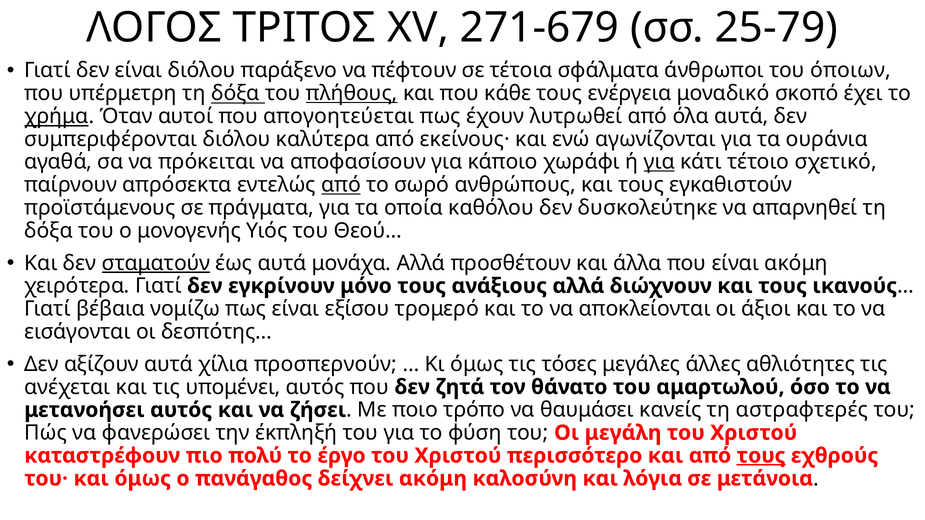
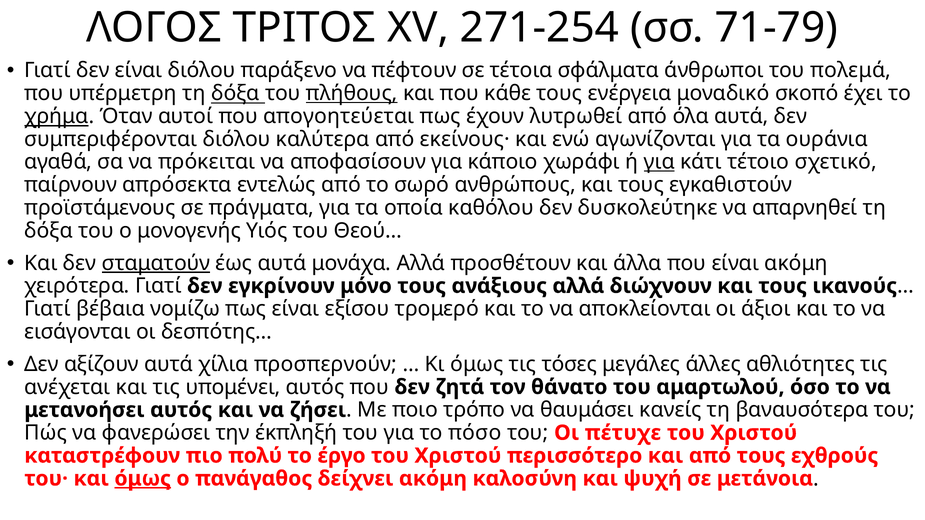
271-679: 271-679 -> 271-254
25-79: 25-79 -> 71-79
όποιων: όποιων -> πολεμά
από at (341, 185) underline: present -> none
αστραφτερές: αστραφτερές -> βαναυσότερα
φύση: φύση -> πόσο
μεγάλη: μεγάλη -> πέτυχε
τους at (761, 456) underline: present -> none
όμως at (143, 479) underline: none -> present
λόγια: λόγια -> ψυχή
